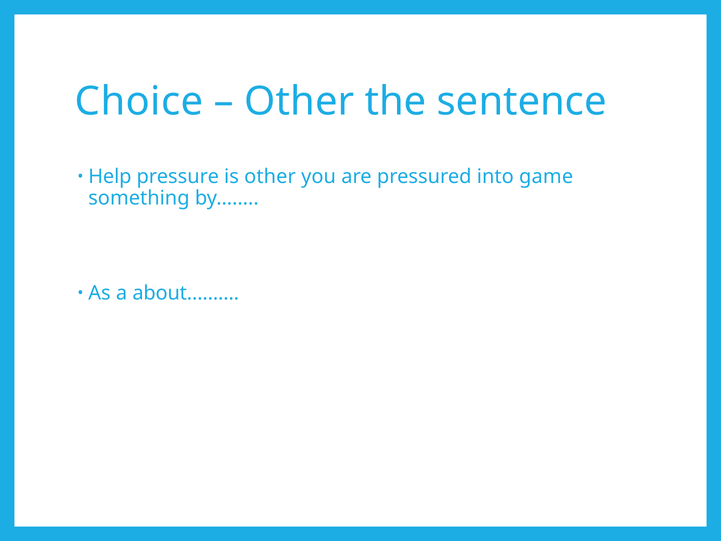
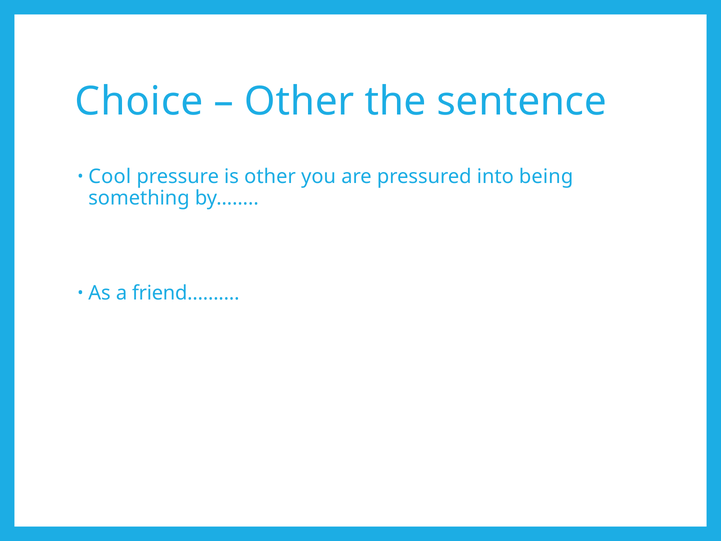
Help: Help -> Cool
game: game -> being
about………: about……… -> friend………
